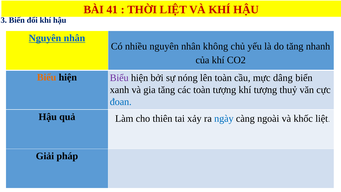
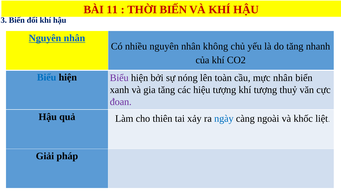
41: 41 -> 11
THỜI LIỆT: LIỆT -> BIẾN
Biểu at (47, 77) colour: orange -> blue
mực dâng: dâng -> nhân
các toàn: toàn -> hiệu
đoan colour: blue -> purple
